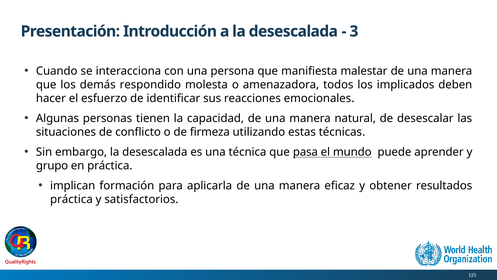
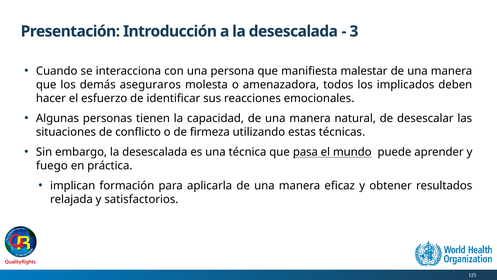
respondido: respondido -> aseguraros
grupo: grupo -> fuego
práctica at (71, 199): práctica -> relajada
